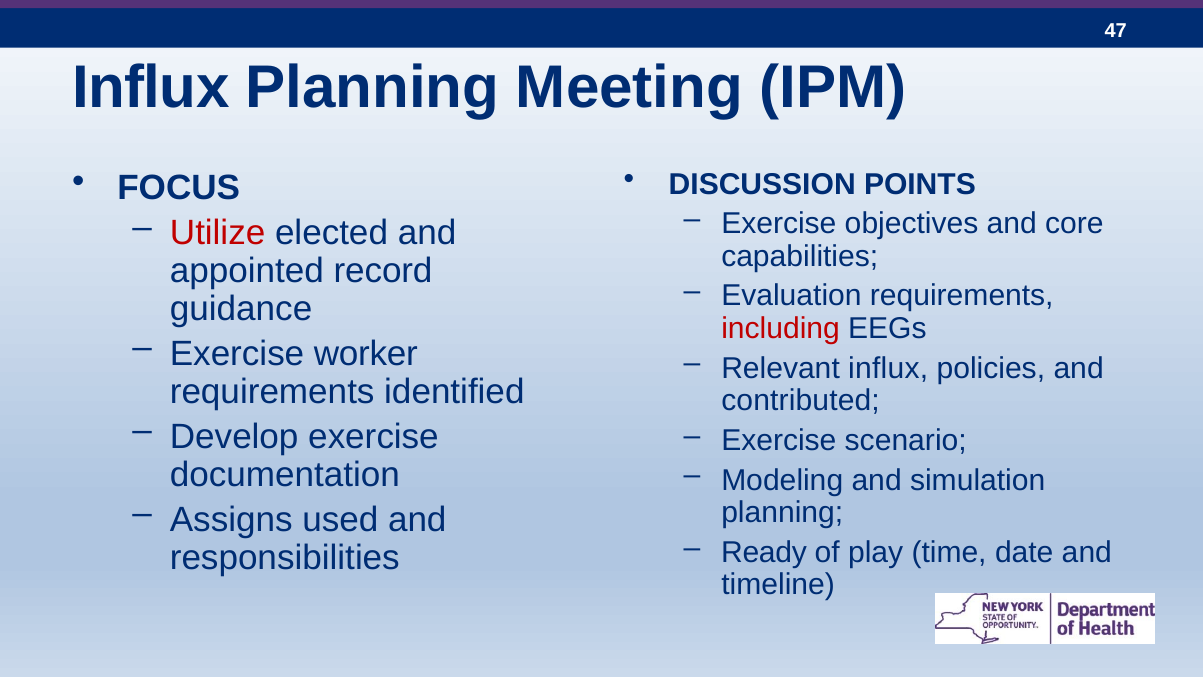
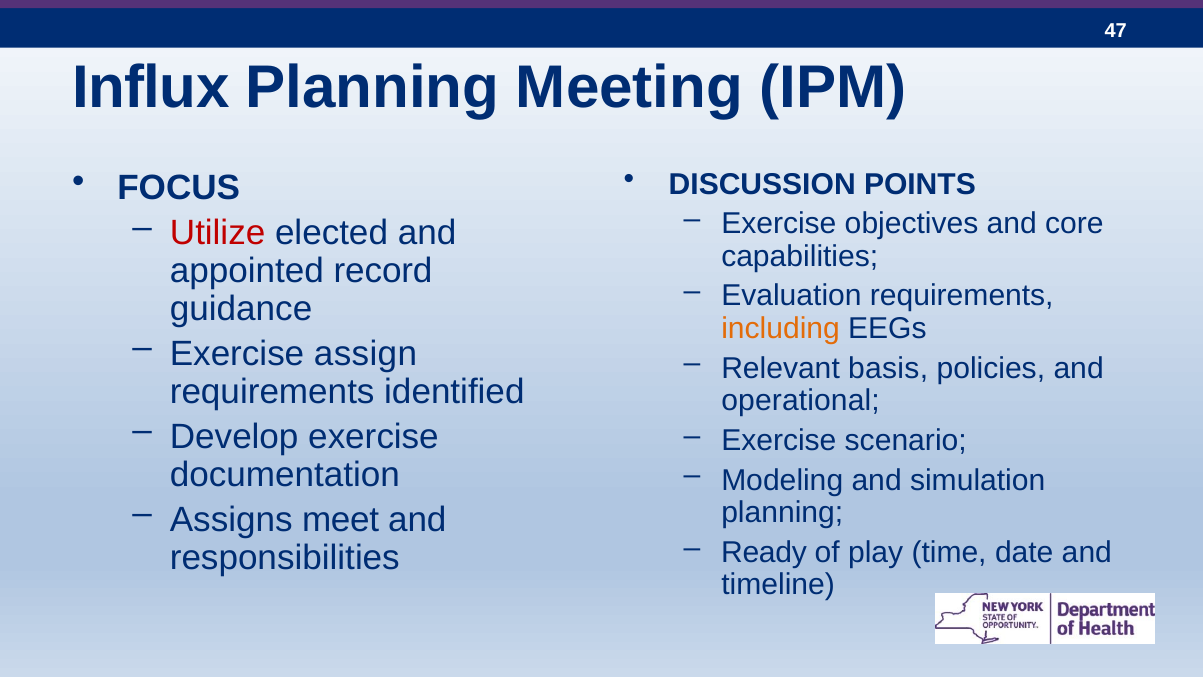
including colour: red -> orange
worker: worker -> assign
Relevant influx: influx -> basis
contributed: contributed -> operational
used: used -> meet
